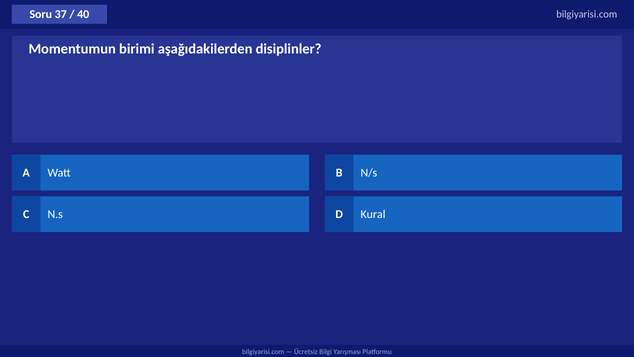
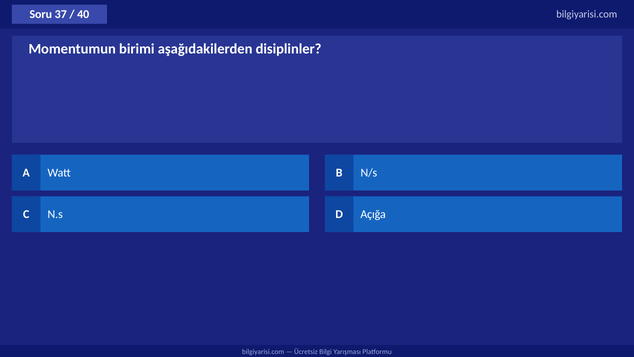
Kural: Kural -> Açığa
